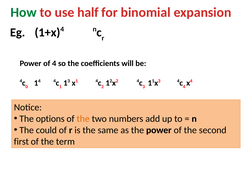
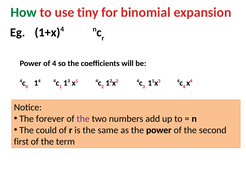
half: half -> tiny
options: options -> forever
the at (83, 119) colour: orange -> purple
